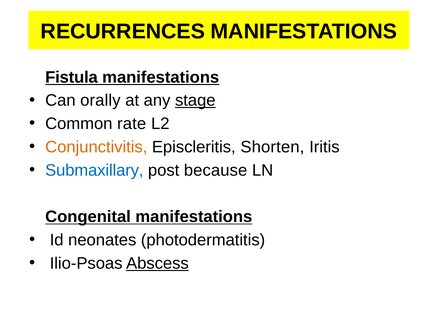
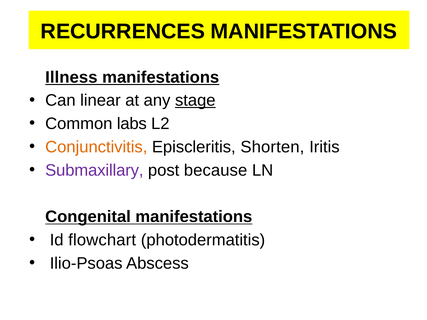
Fistula: Fistula -> Illness
orally: orally -> linear
rate: rate -> labs
Submaxillary colour: blue -> purple
neonates: neonates -> flowchart
Abscess underline: present -> none
